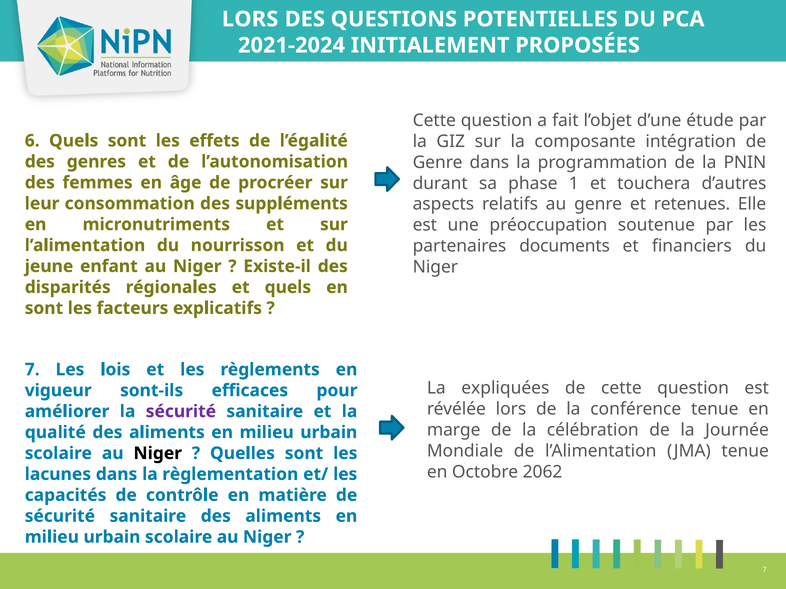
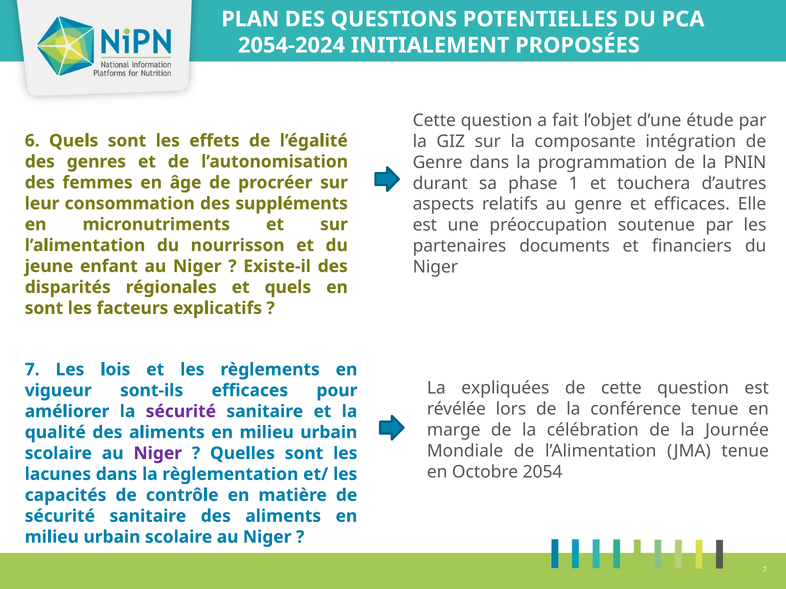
LORS at (250, 19): LORS -> PLAN
2021-2024: 2021-2024 -> 2054-2024
et retenues: retenues -> efficaces
Niger at (158, 454) colour: black -> purple
2062: 2062 -> 2054
